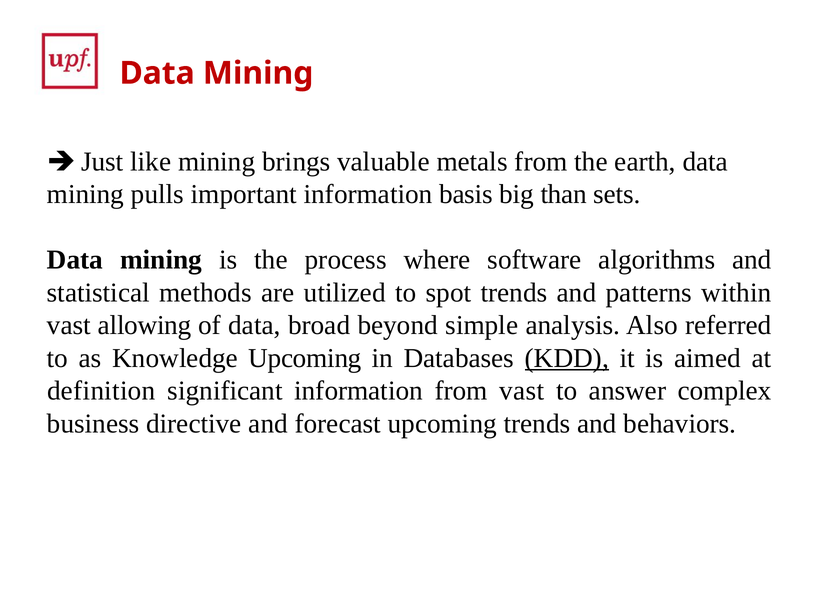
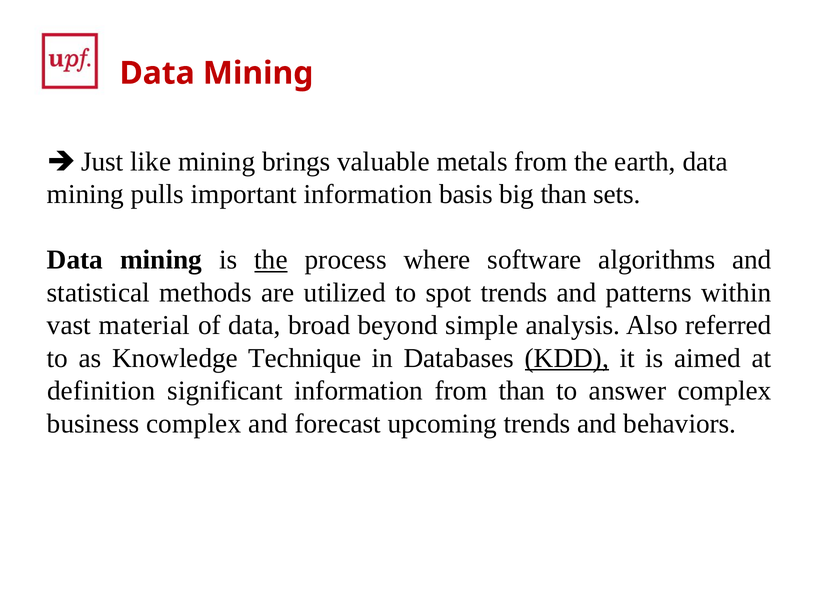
the at (271, 260) underline: none -> present
allowing: allowing -> material
Knowledge Upcoming: Upcoming -> Technique
from vast: vast -> than
business directive: directive -> complex
